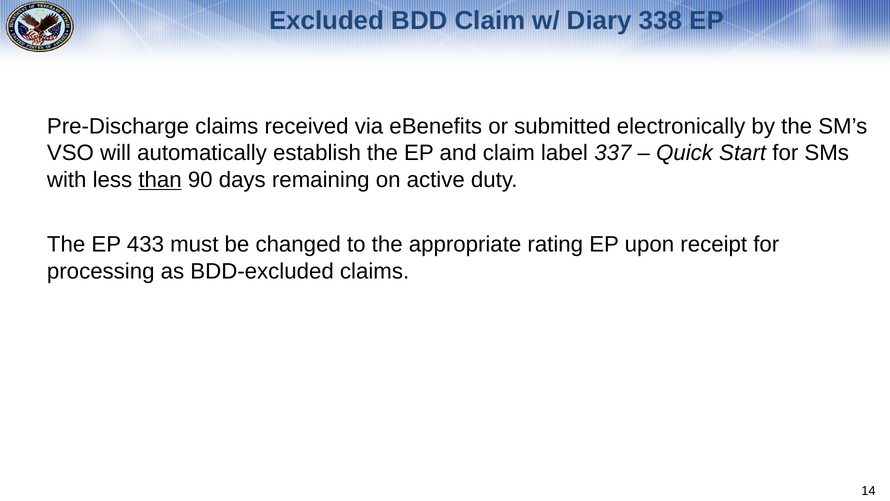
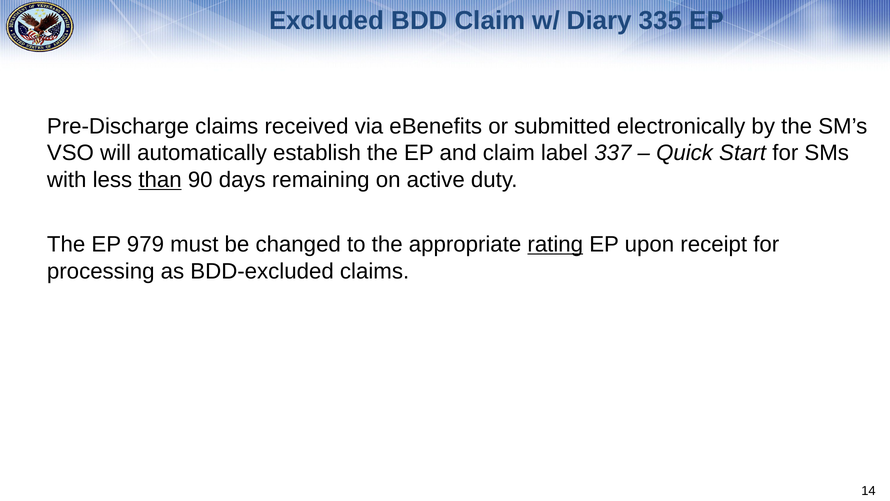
338: 338 -> 335
433: 433 -> 979
rating underline: none -> present
